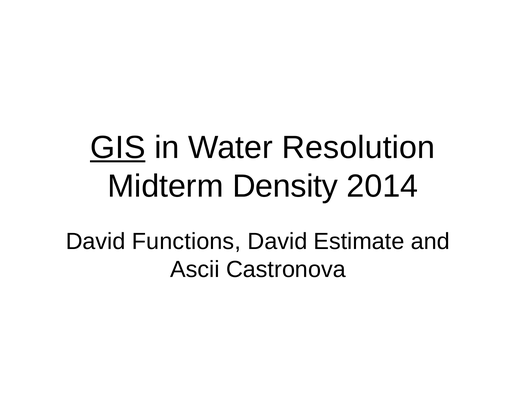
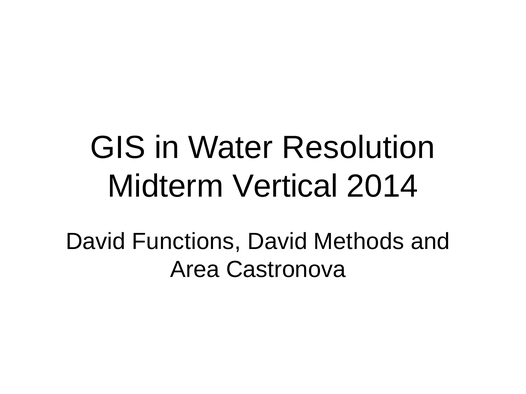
GIS underline: present -> none
Density: Density -> Vertical
Estimate: Estimate -> Methods
Ascii: Ascii -> Area
